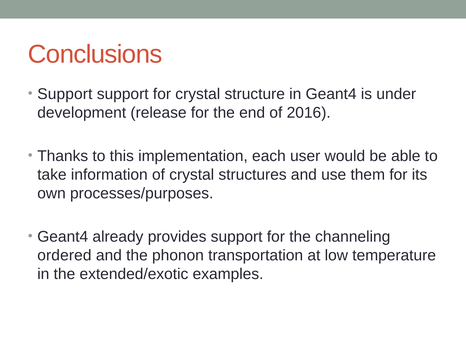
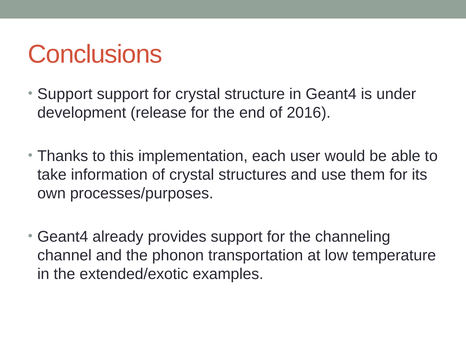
ordered: ordered -> channel
